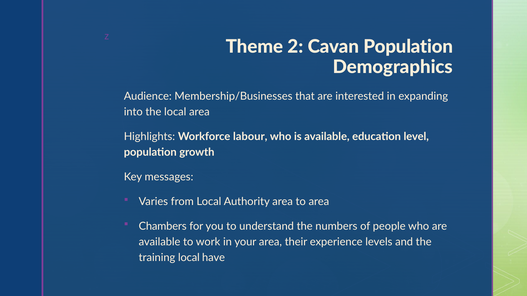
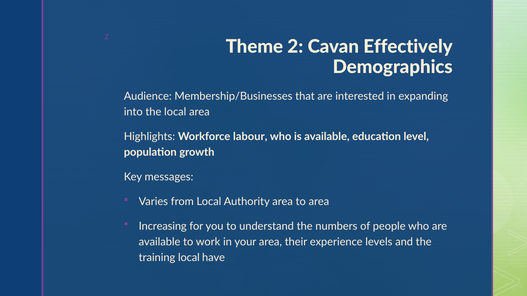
Cavan Population: Population -> Effectively
Chambers: Chambers -> Increasing
